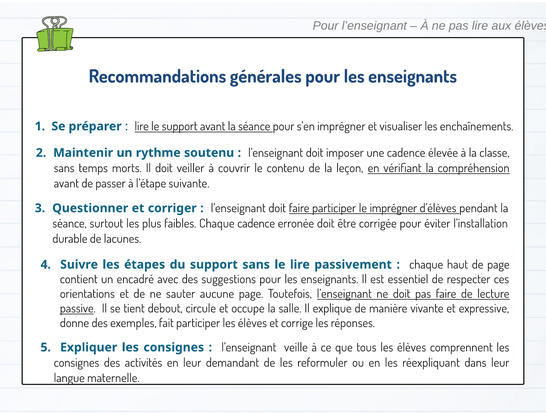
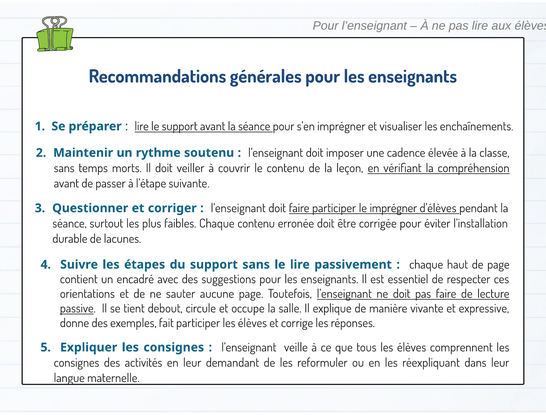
Chaque cadence: cadence -> contenu
